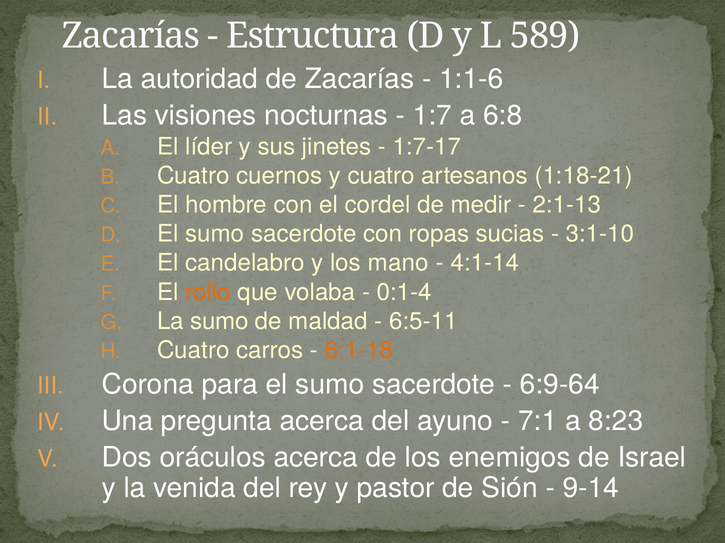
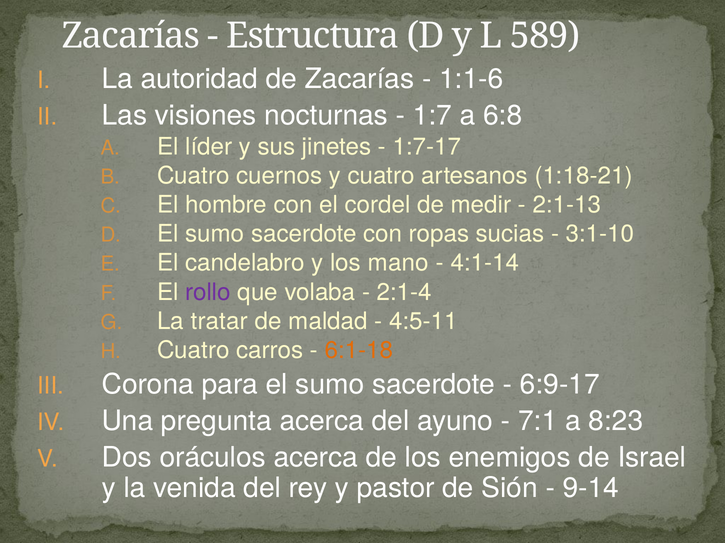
rollo colour: orange -> purple
0:1-4: 0:1-4 -> 2:1-4
La sumo: sumo -> tratar
6:5-11: 6:5-11 -> 4:5-11
6:9-64: 6:9-64 -> 6:9-17
